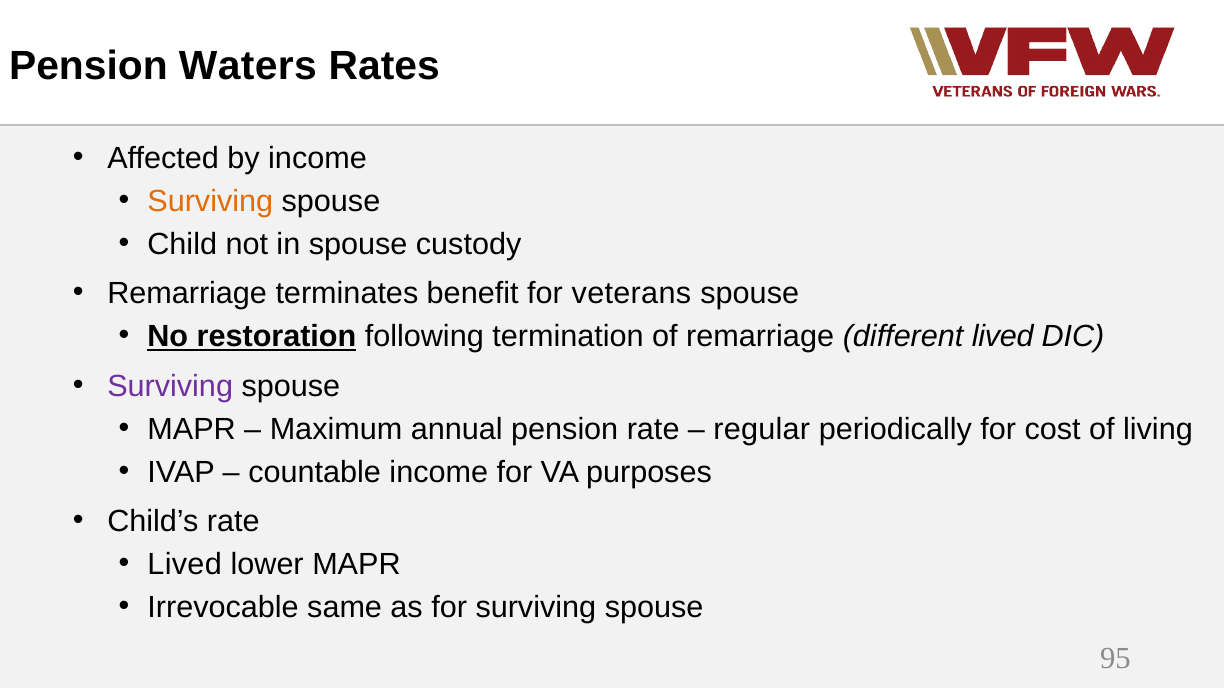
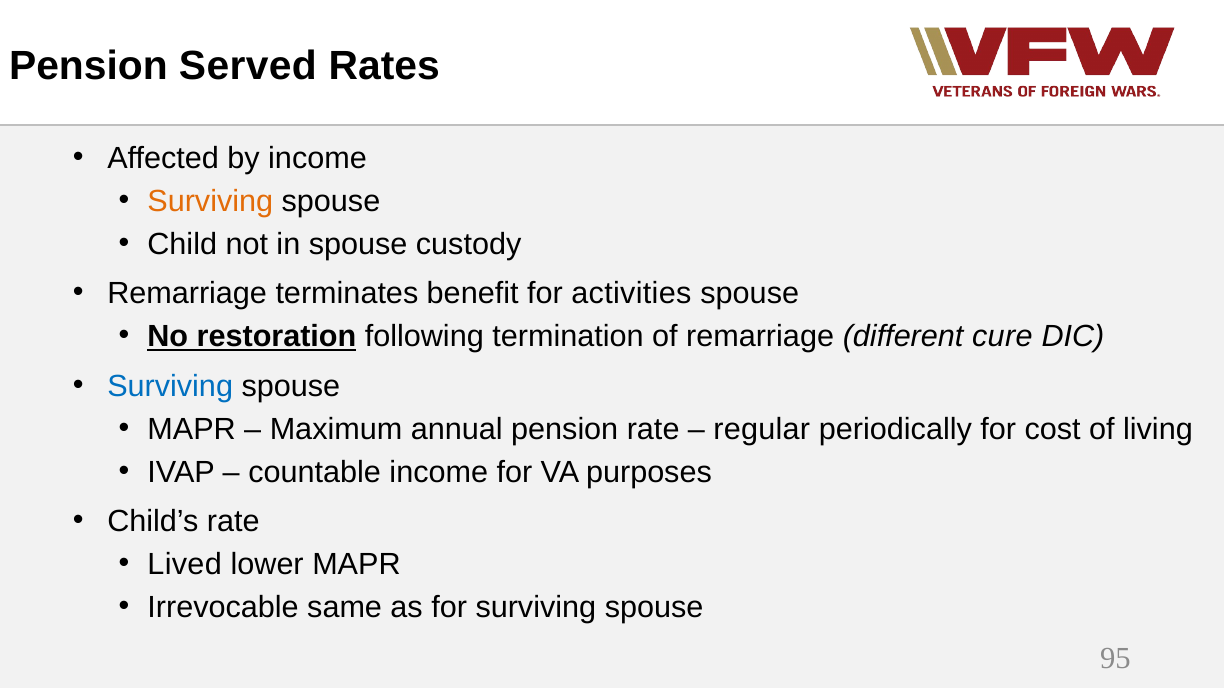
Waters: Waters -> Served
veterans: veterans -> activities
different lived: lived -> cure
Surviving at (170, 386) colour: purple -> blue
